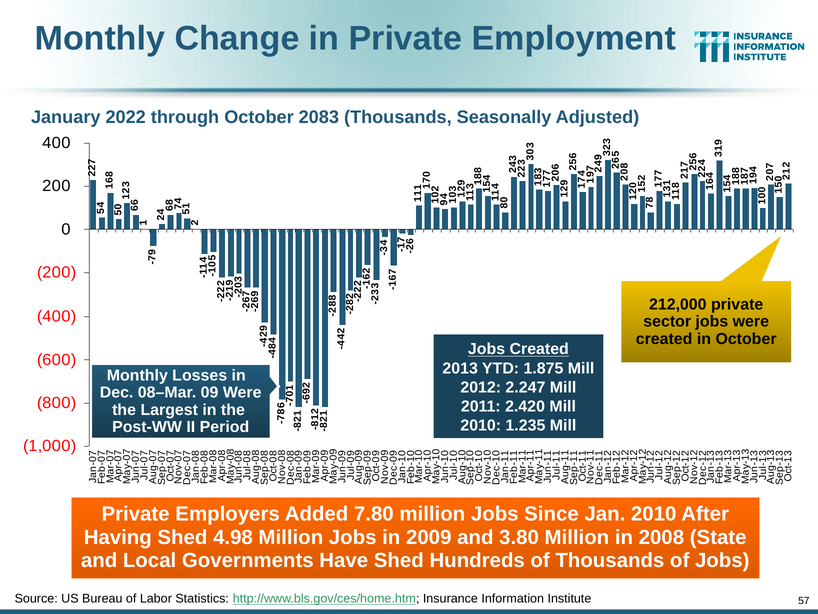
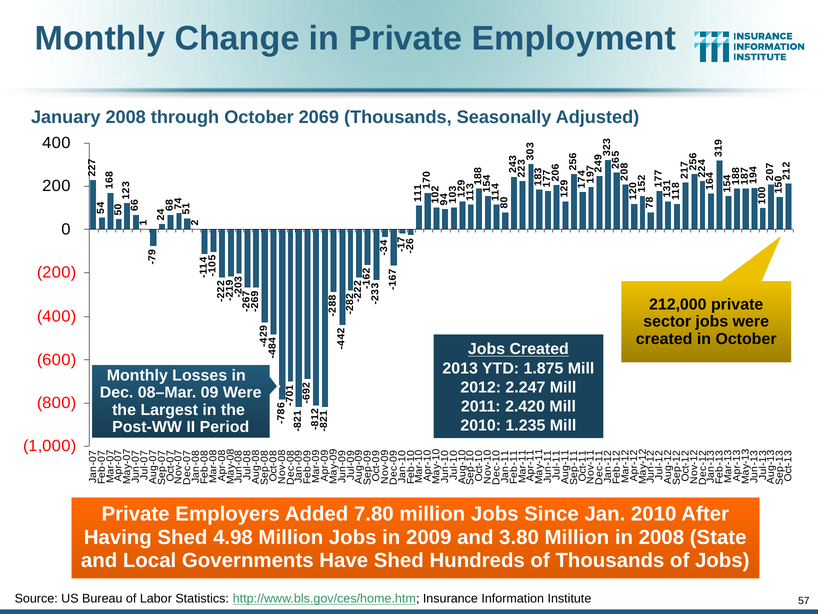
January 2022: 2022 -> 2008
2083: 2083 -> 2069
